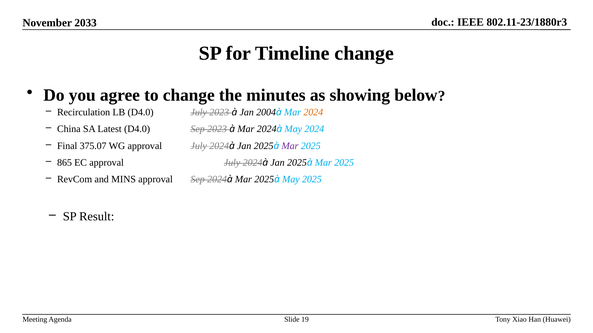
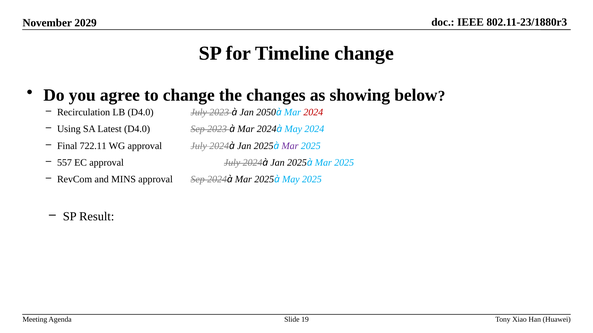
2033: 2033 -> 2029
minutes: minutes -> changes
2004: 2004 -> 2050
2024 at (313, 112) colour: orange -> red
China: China -> Using
375.07: 375.07 -> 722.11
865: 865 -> 557
